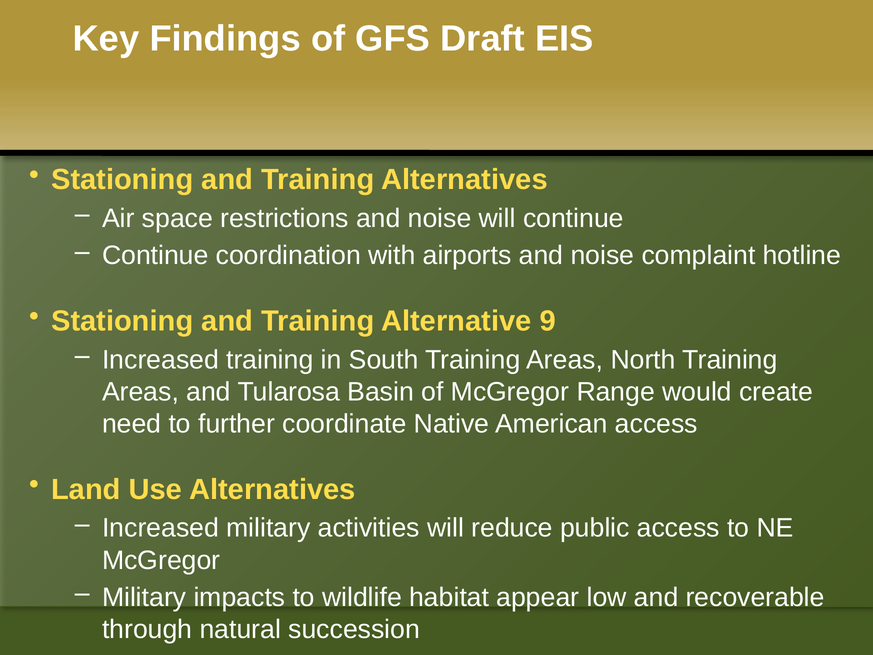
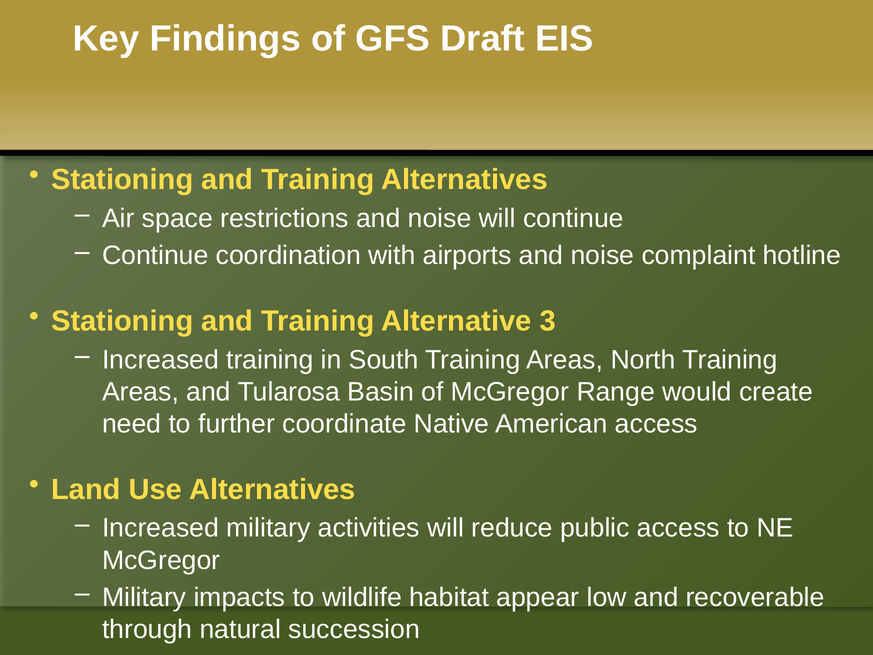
9: 9 -> 3
